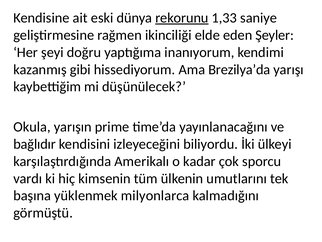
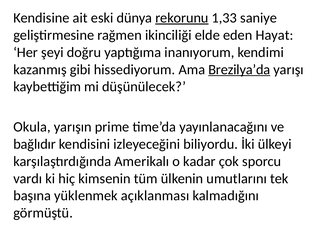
Şeyler: Şeyler -> Hayat
Brezilya’da underline: none -> present
milyonlarca: milyonlarca -> açıklanması
